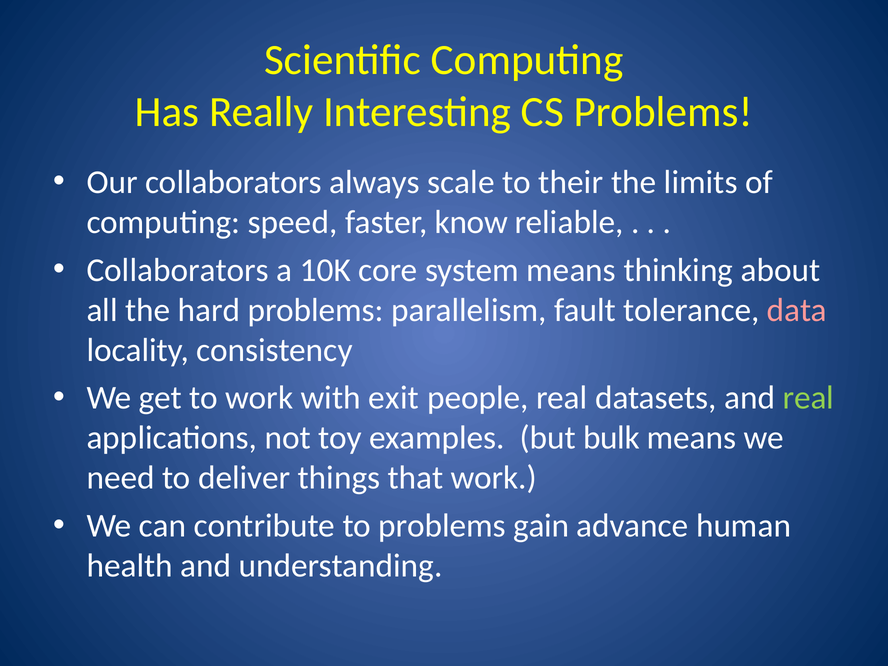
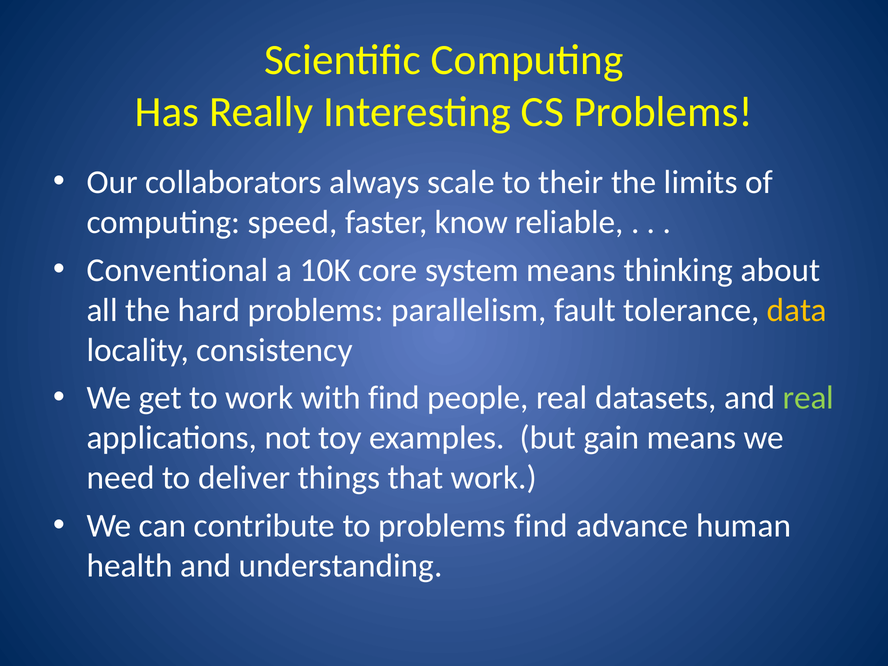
Collaborators at (178, 270): Collaborators -> Conventional
data colour: pink -> yellow
with exit: exit -> find
bulk: bulk -> gain
problems gain: gain -> find
